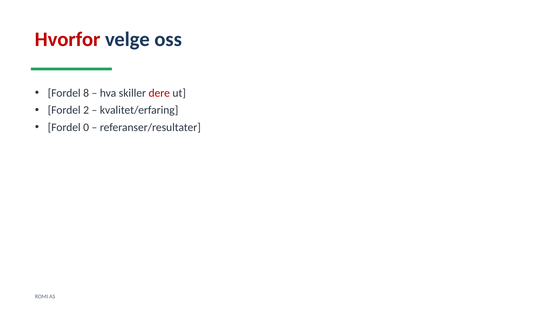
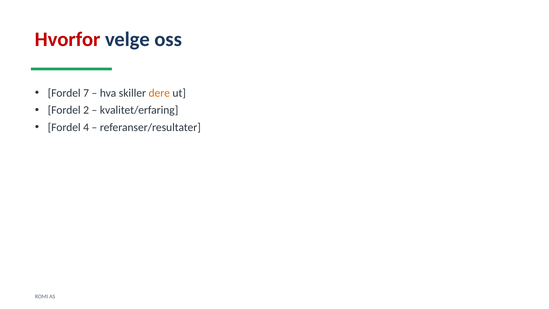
8: 8 -> 7
dere colour: red -> orange
0: 0 -> 4
